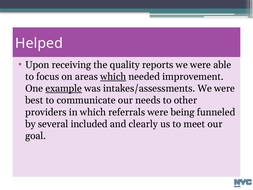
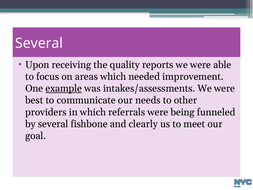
Helped at (39, 43): Helped -> Several
which at (113, 77) underline: present -> none
included: included -> fishbone
